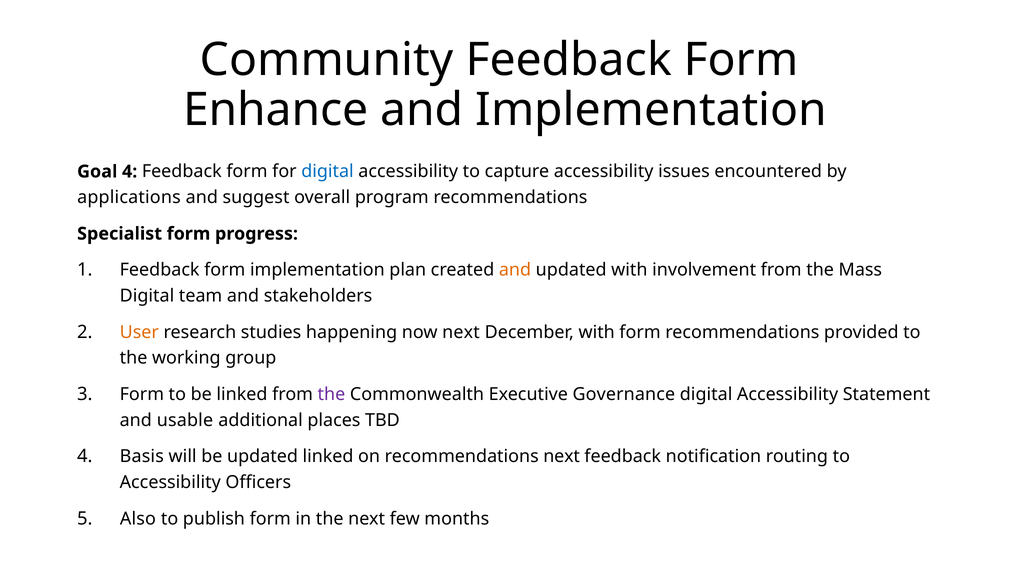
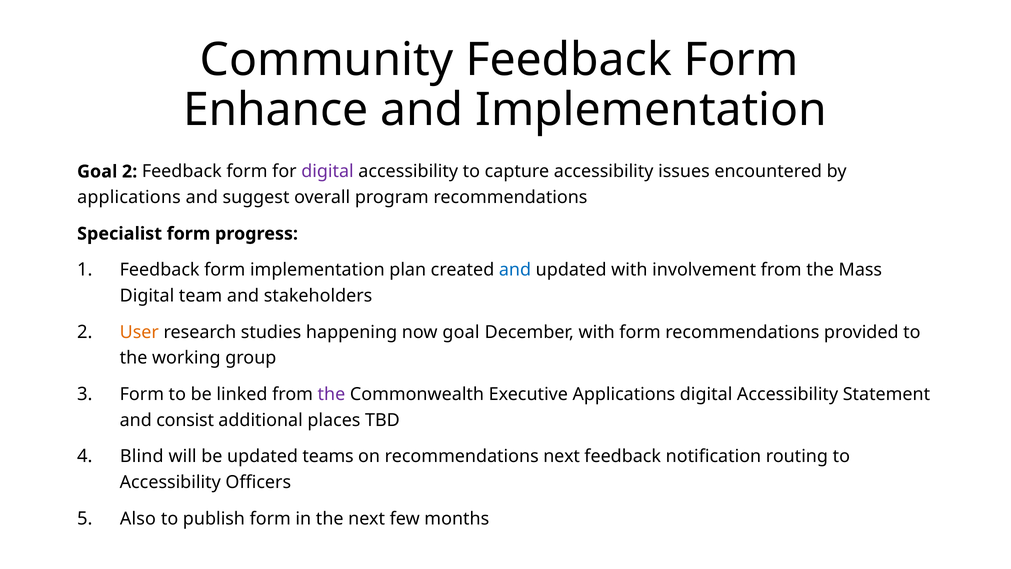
Goal 4: 4 -> 2
digital at (327, 171) colour: blue -> purple
and at (515, 270) colour: orange -> blue
now next: next -> goal
Executive Governance: Governance -> Applications
usable: usable -> consist
Basis: Basis -> Blind
updated linked: linked -> teams
